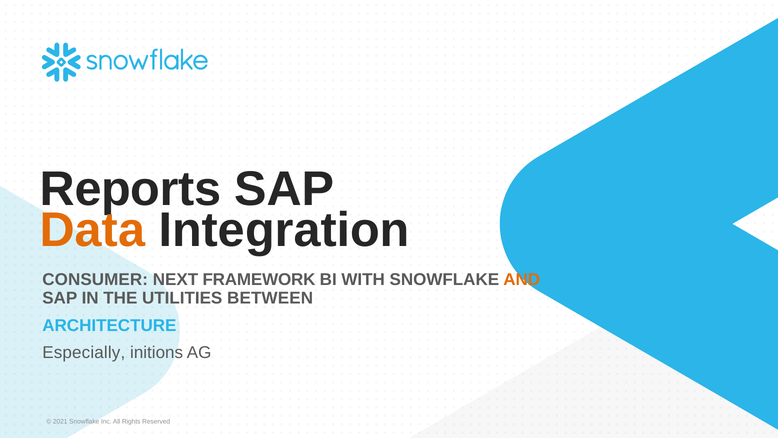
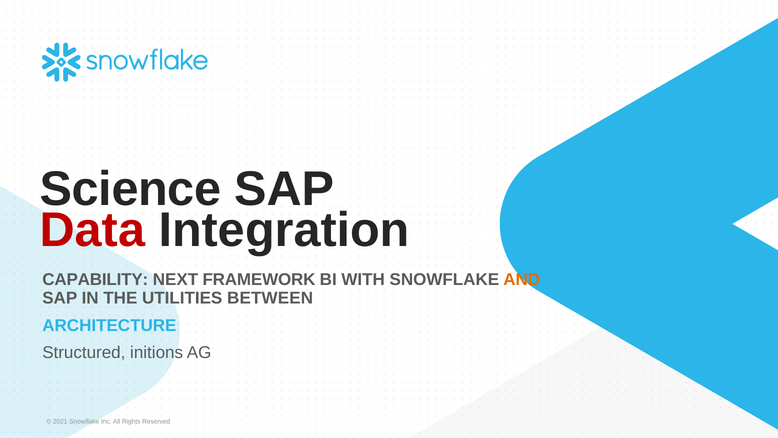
Reports: Reports -> Science
Data colour: orange -> red
CONSUMER: CONSUMER -> CAPABILITY
Especially: Especially -> Structured
